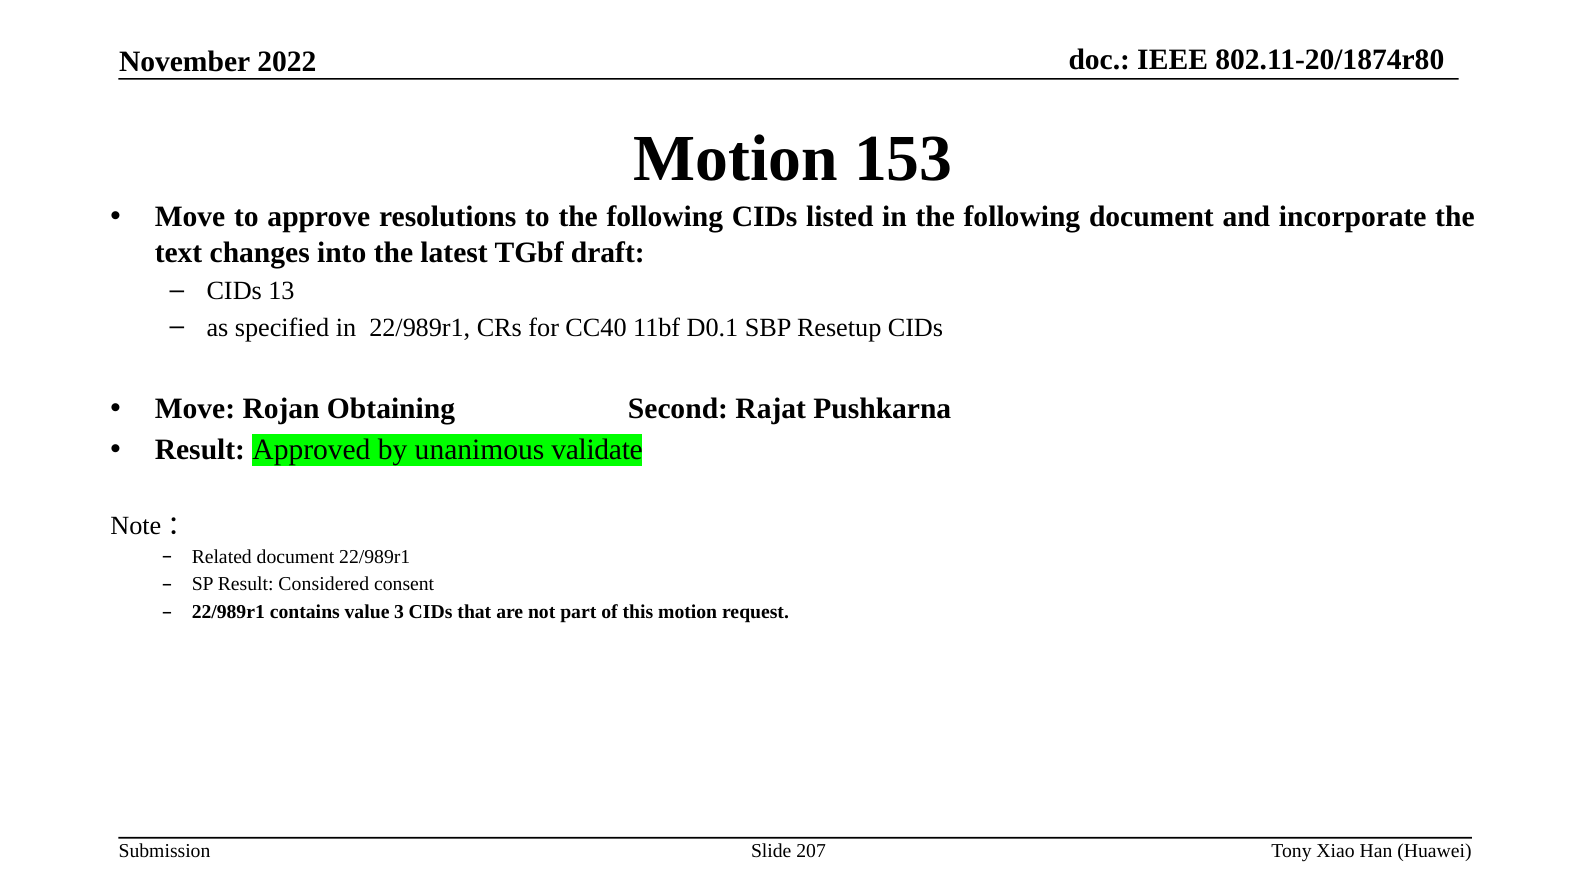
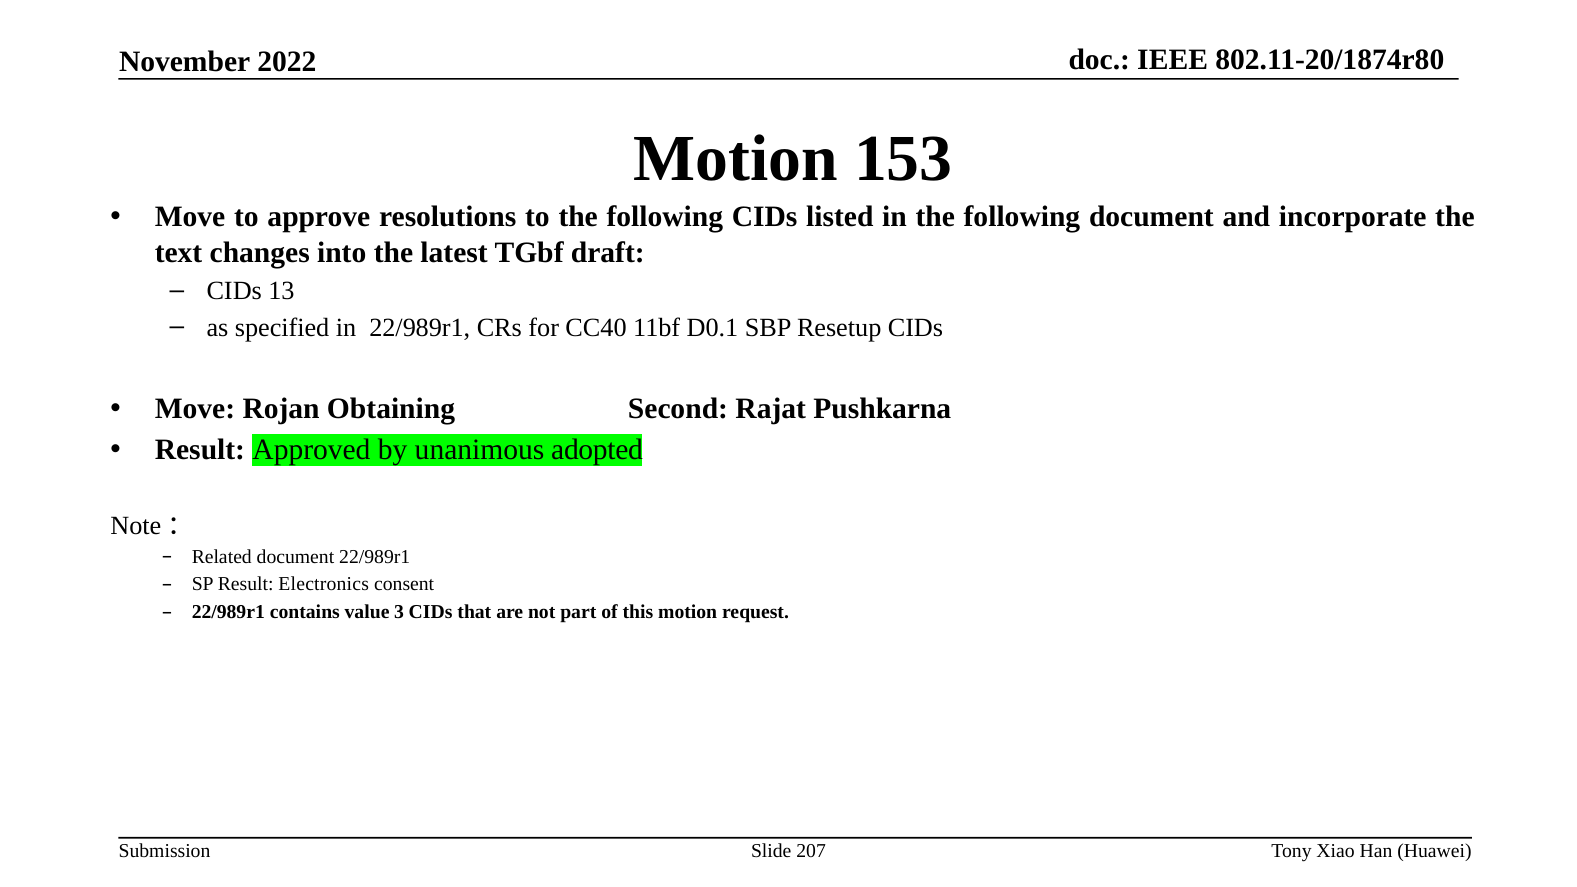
validate: validate -> adopted
Considered: Considered -> Electronics
